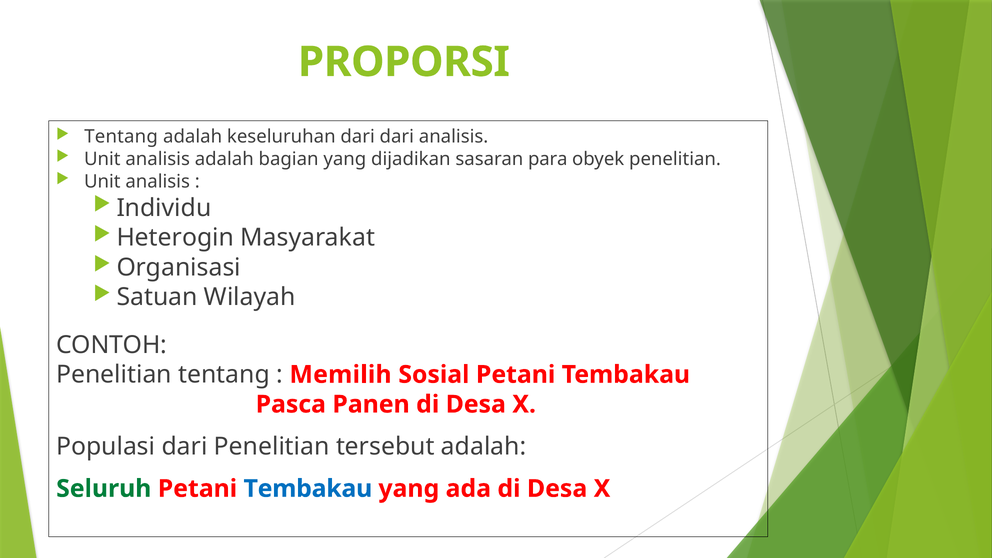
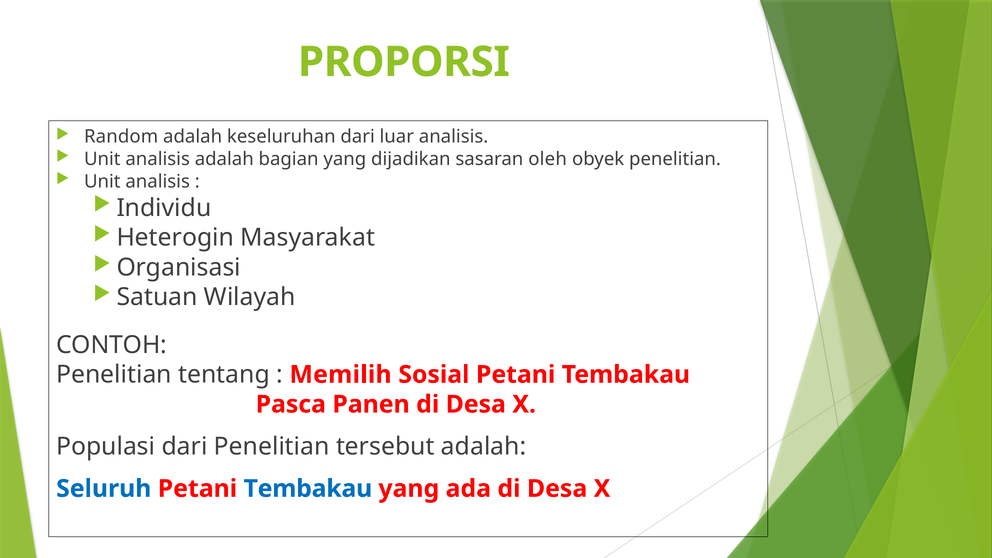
Tentang at (121, 137): Tentang -> Random
dari dari: dari -> luar
para: para -> oleh
Seluruh colour: green -> blue
